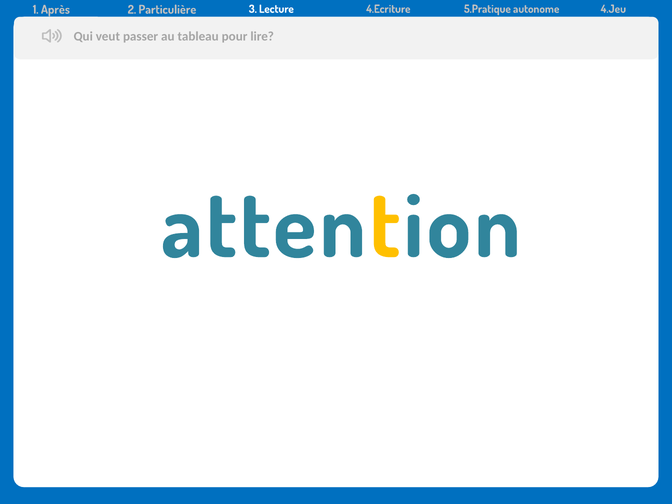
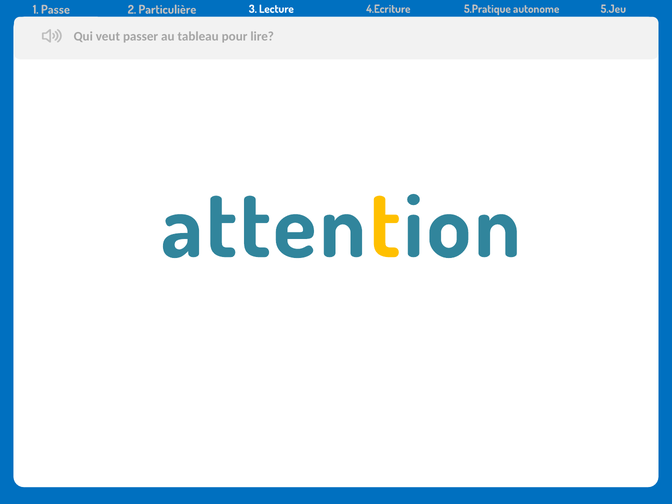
Après: Après -> Passe
4.Jeu: 4.Jeu -> 5.Jeu
